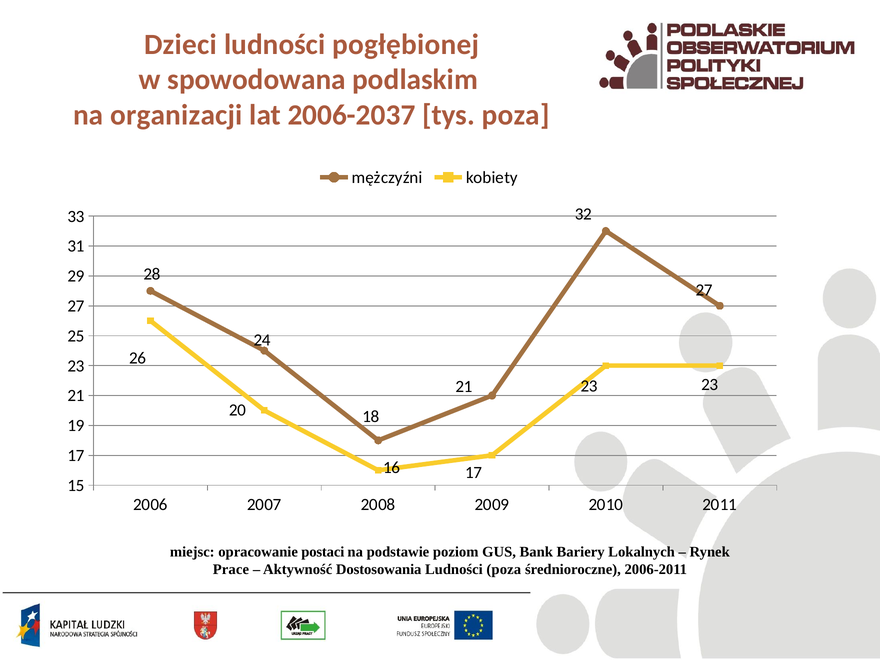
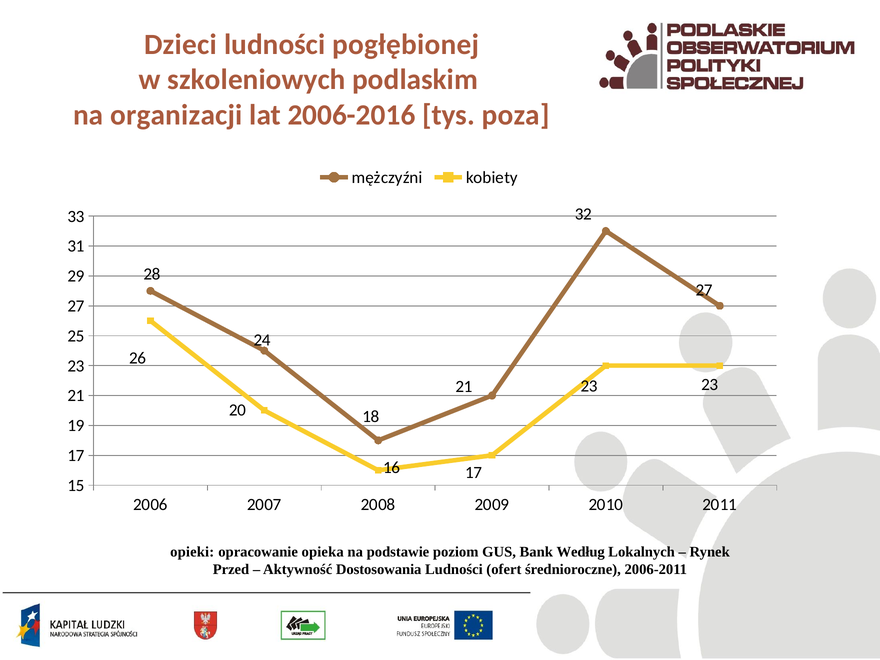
spowodowana: spowodowana -> szkoleniowych
2006-2037: 2006-2037 -> 2006-2016
miejsc: miejsc -> opieki
postaci: postaci -> opieka
Bariery: Bariery -> Według
Prace: Prace -> Przed
Ludności poza: poza -> ofert
